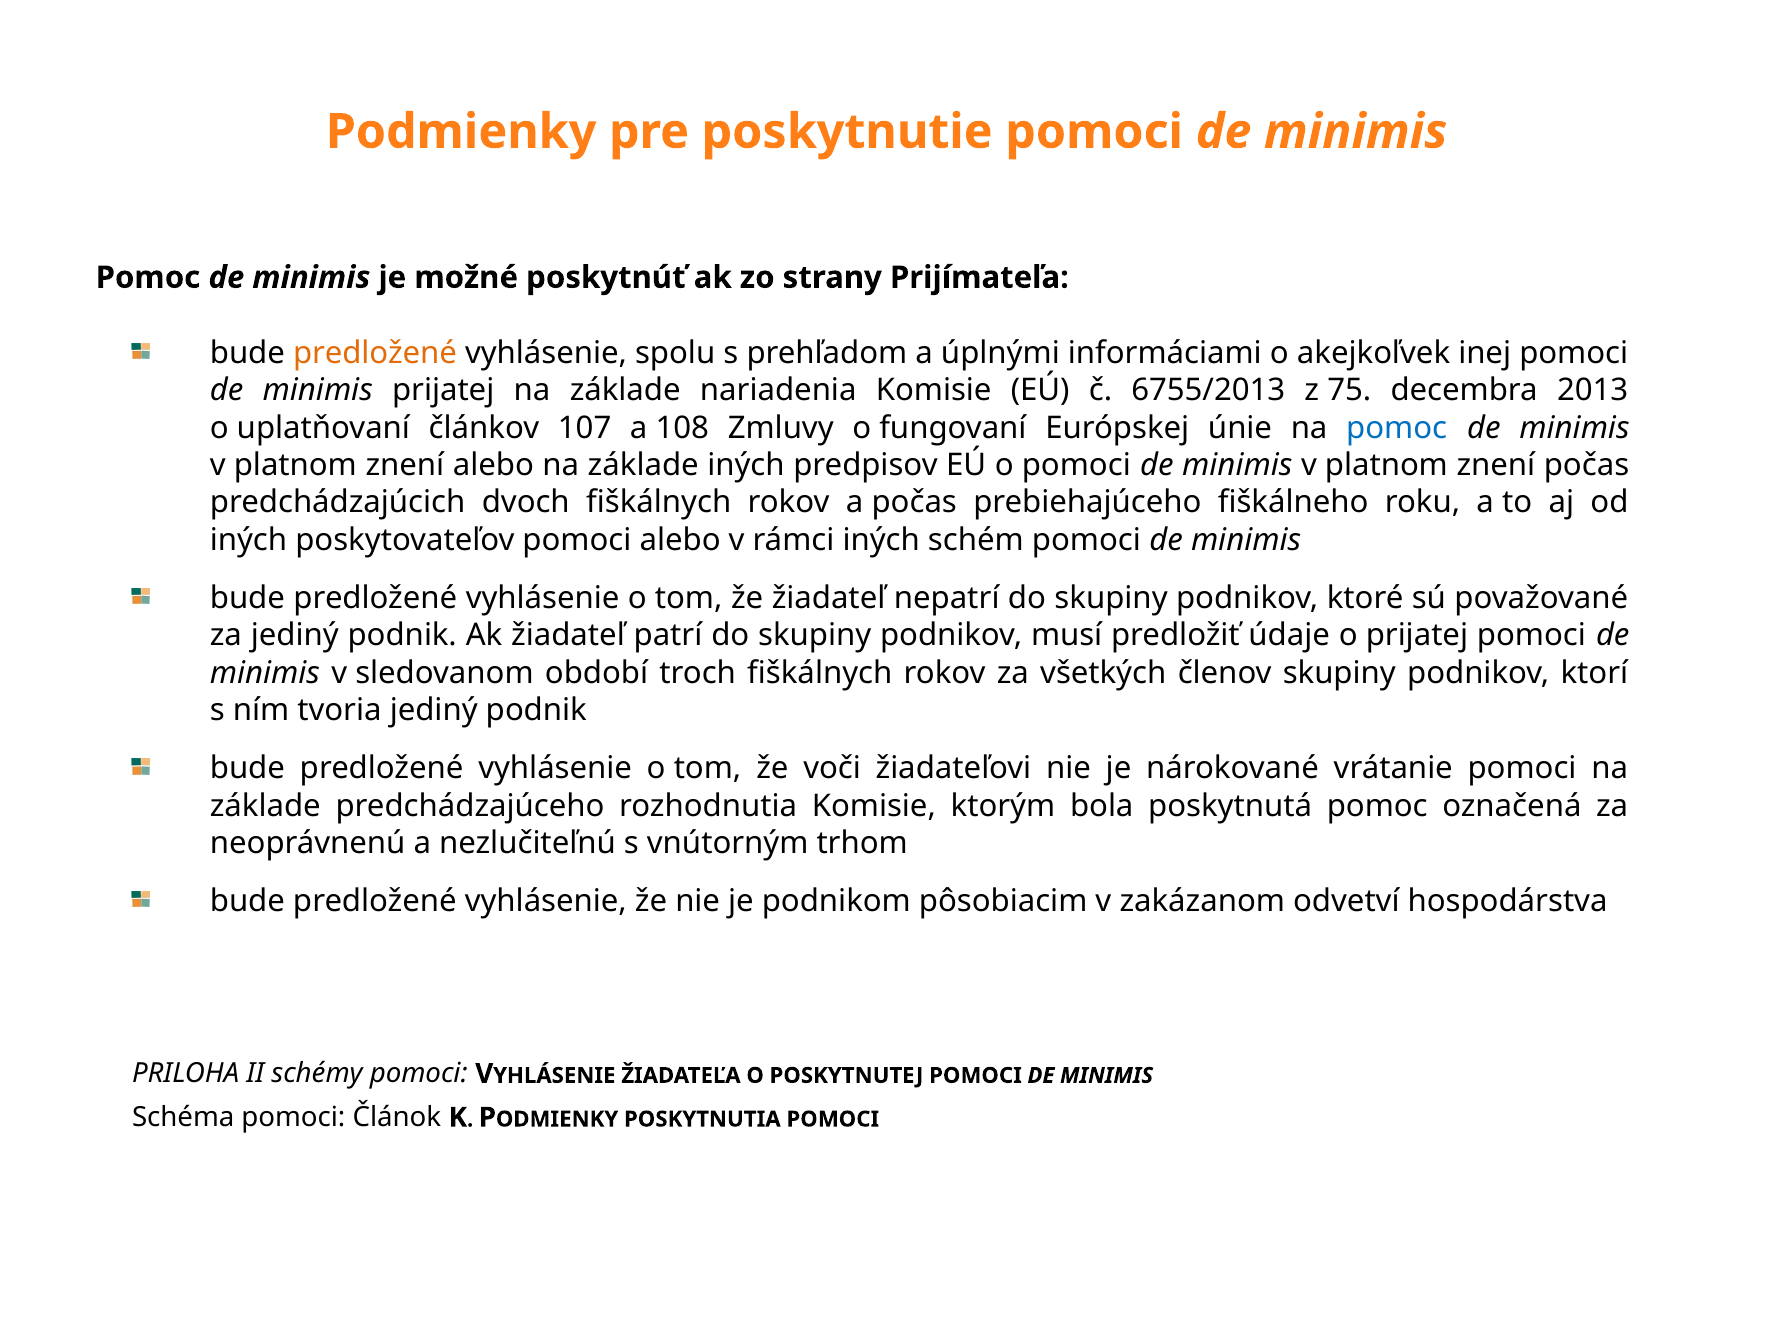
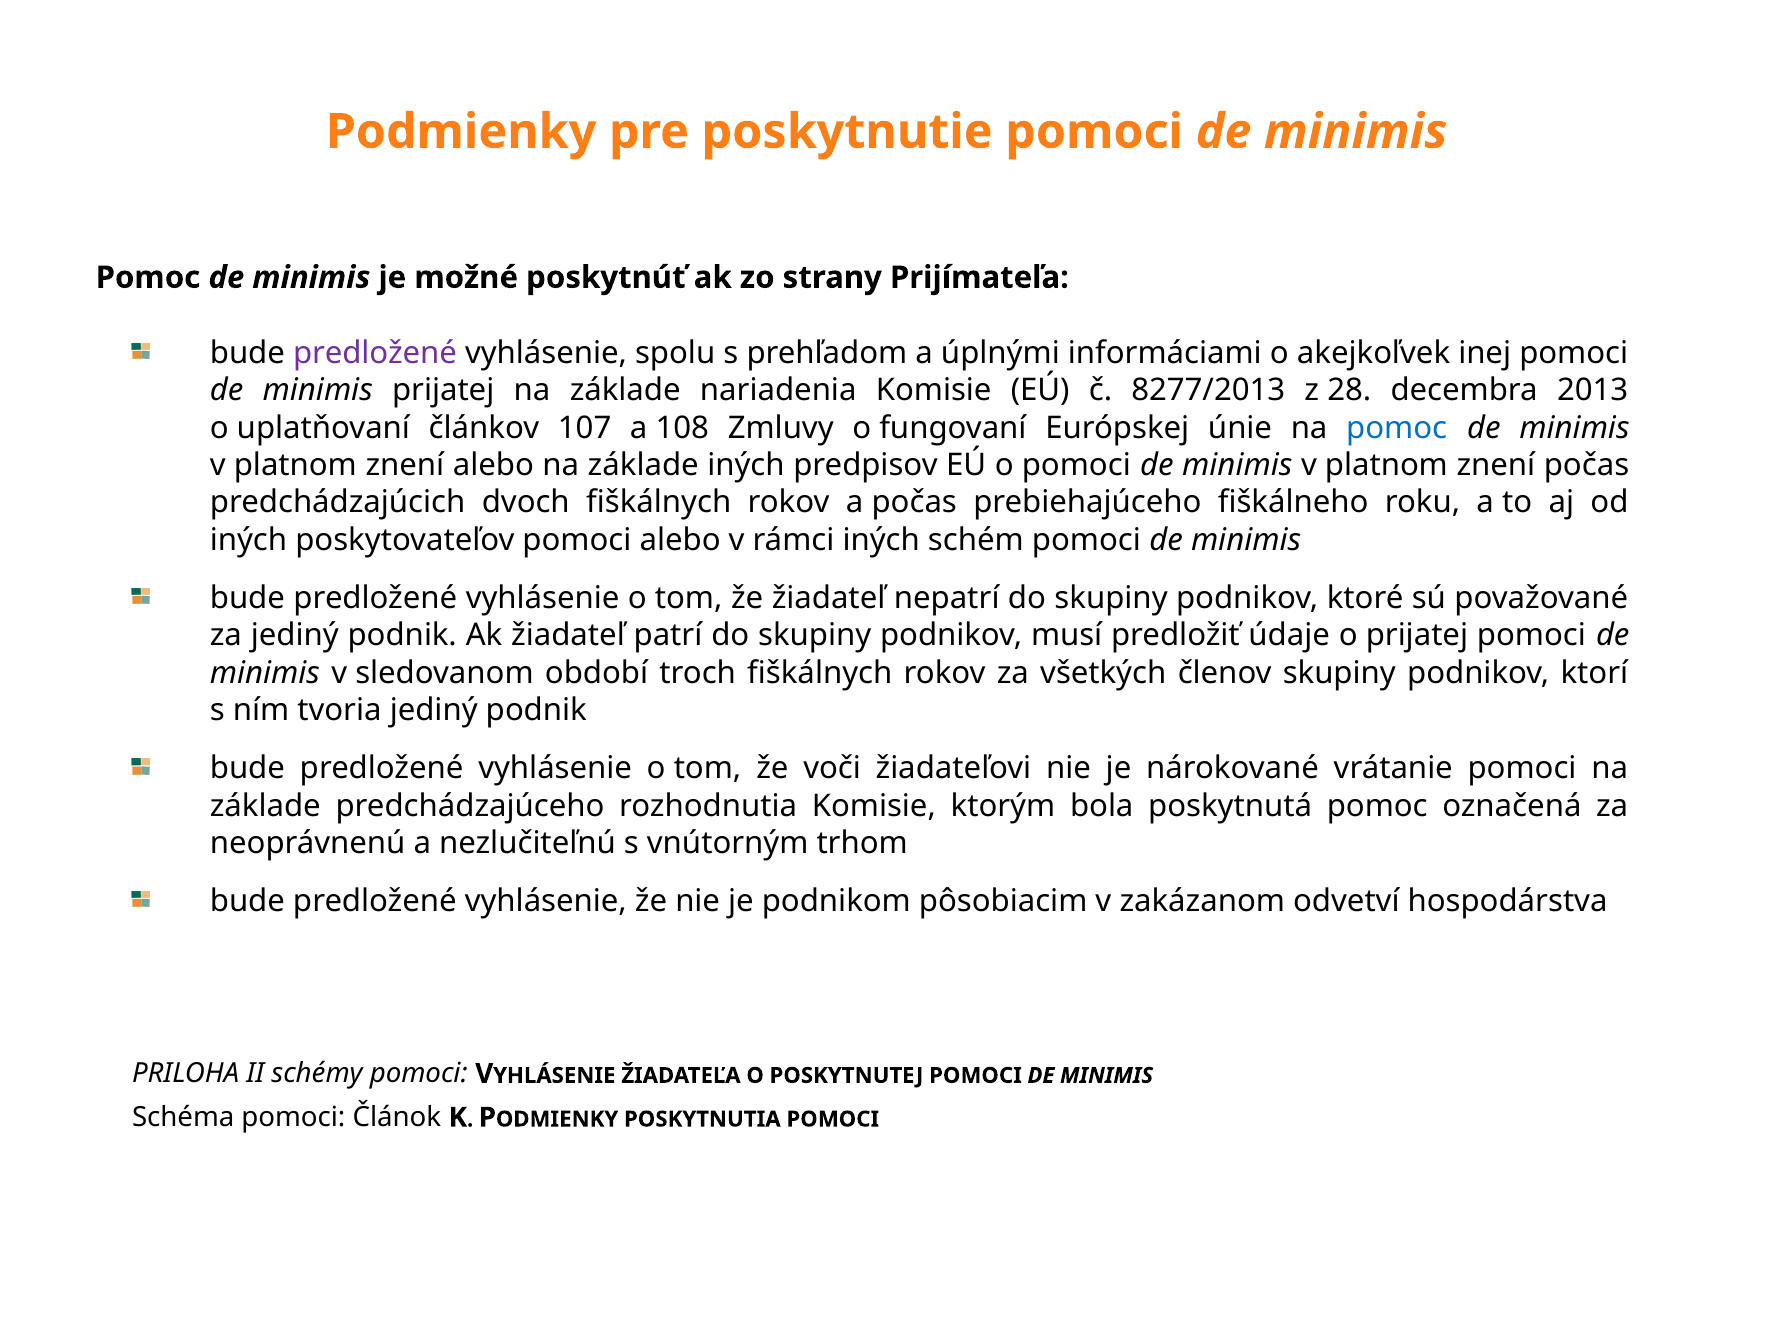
predložené at (375, 353) colour: orange -> purple
6755/2013: 6755/2013 -> 8277/2013
75: 75 -> 28
